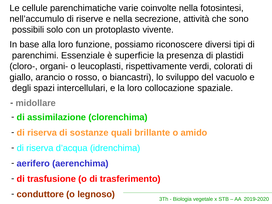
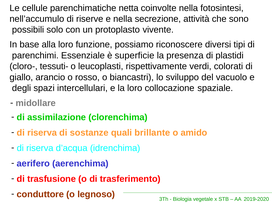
varie: varie -> netta
organi-: organi- -> tessuti-
